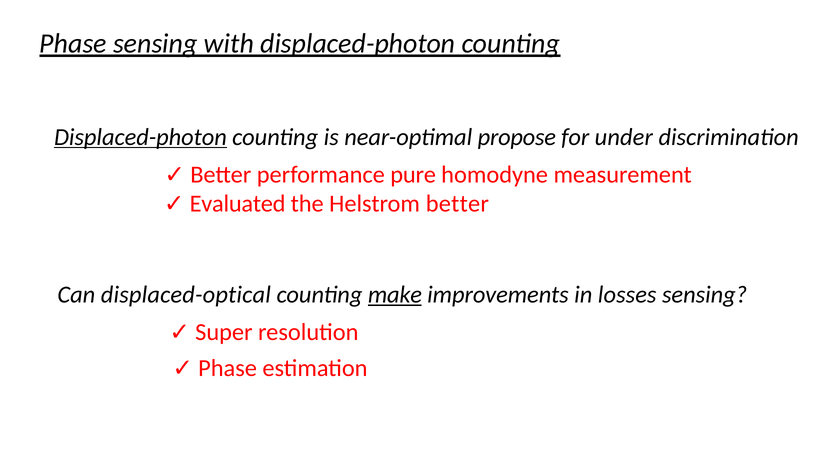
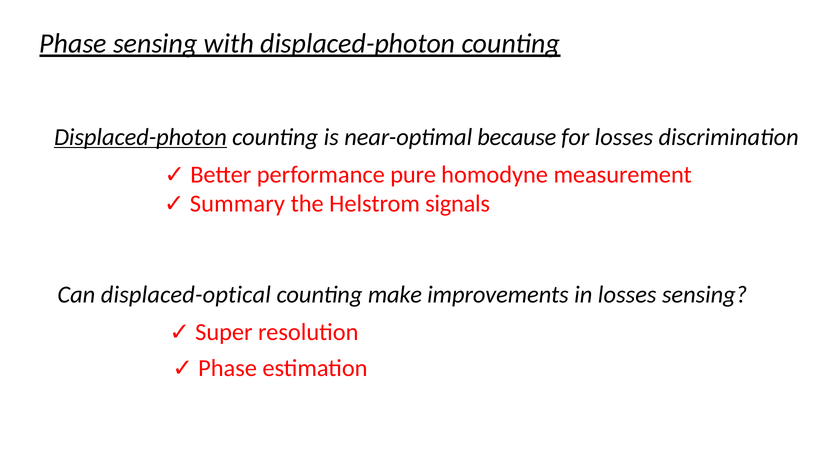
propose: propose -> because
for under: under -> losses
Evaluated: Evaluated -> Summary
Helstrom better: better -> signals
make underline: present -> none
